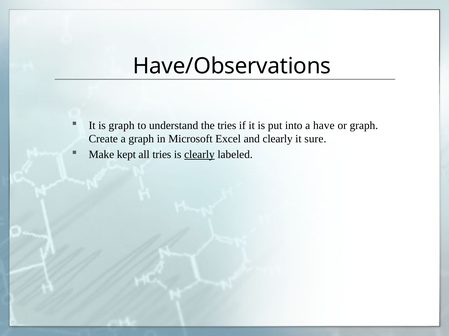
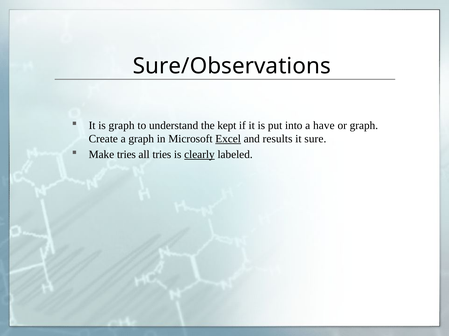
Have/Observations: Have/Observations -> Sure/Observations
the tries: tries -> kept
Excel underline: none -> present
and clearly: clearly -> results
Make kept: kept -> tries
